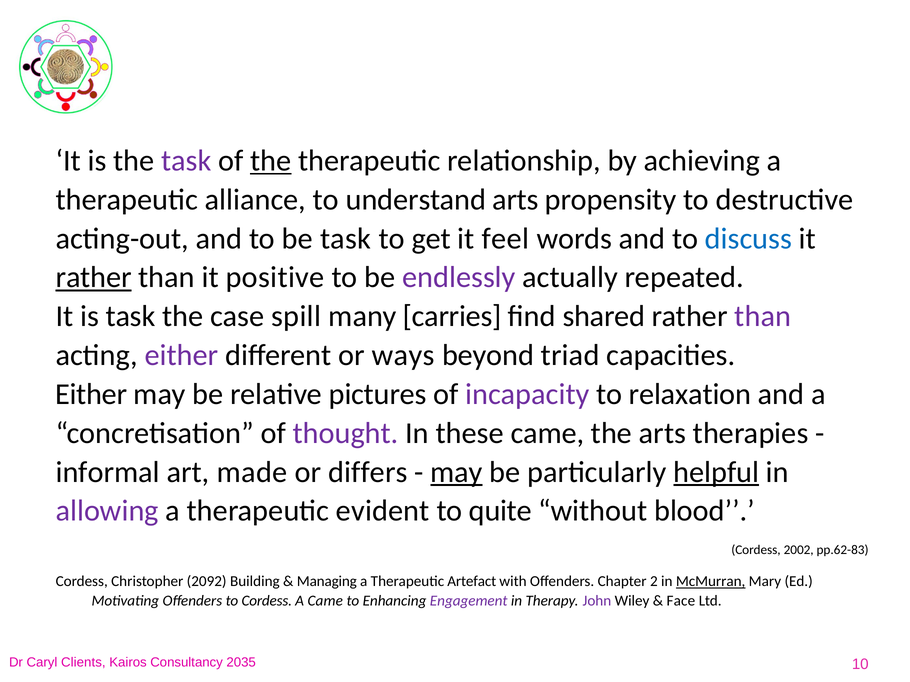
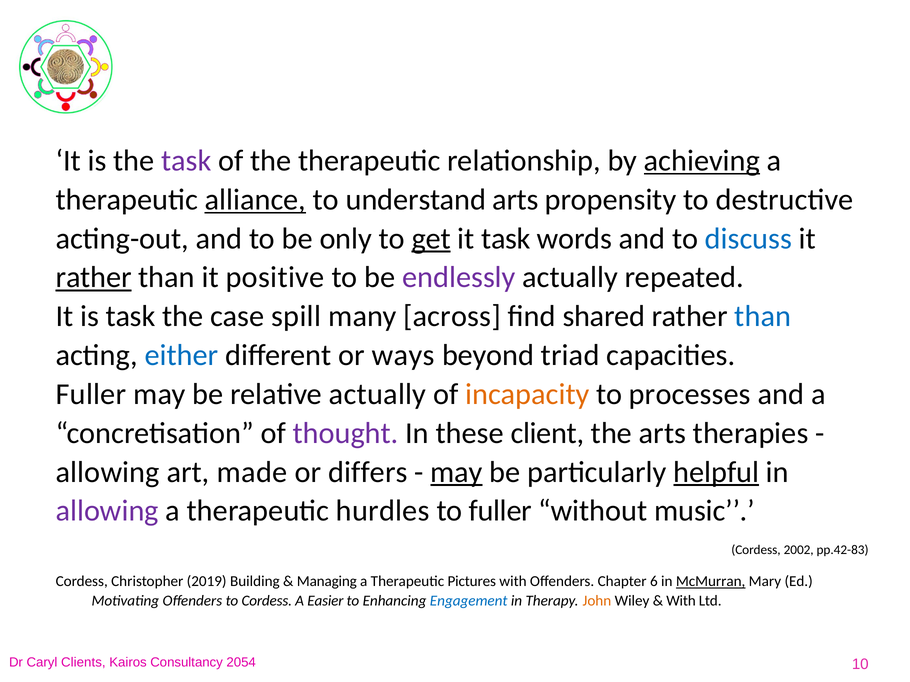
the at (271, 161) underline: present -> none
achieving underline: none -> present
alliance underline: none -> present
be task: task -> only
get underline: none -> present
it feel: feel -> task
carries: carries -> across
than at (763, 317) colour: purple -> blue
either at (182, 356) colour: purple -> blue
Either at (91, 395): Either -> Fuller
relative pictures: pictures -> actually
incapacity colour: purple -> orange
relaxation: relaxation -> processes
these came: came -> client
informal at (108, 472): informal -> allowing
evident: evident -> hurdles
to quite: quite -> fuller
blood: blood -> music
pp.62-83: pp.62-83 -> pp.42-83
2092: 2092 -> 2019
Artefact: Artefact -> Pictures
2: 2 -> 6
A Came: Came -> Easier
Engagement colour: purple -> blue
John colour: purple -> orange
Face at (681, 601): Face -> With
2035: 2035 -> 2054
